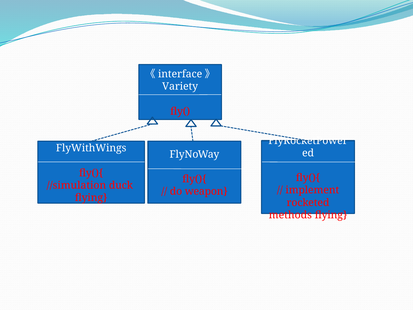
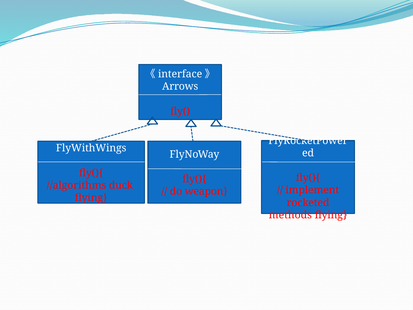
Variety: Variety -> Arrows
//simulation: //simulation -> //algorithms
